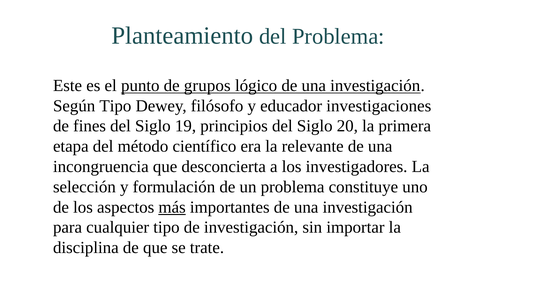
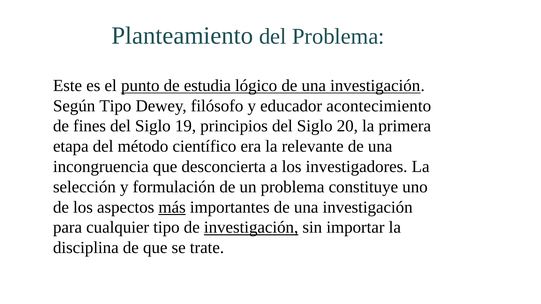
grupos: grupos -> estudia
investigaciones: investigaciones -> acontecimiento
investigación at (251, 228) underline: none -> present
